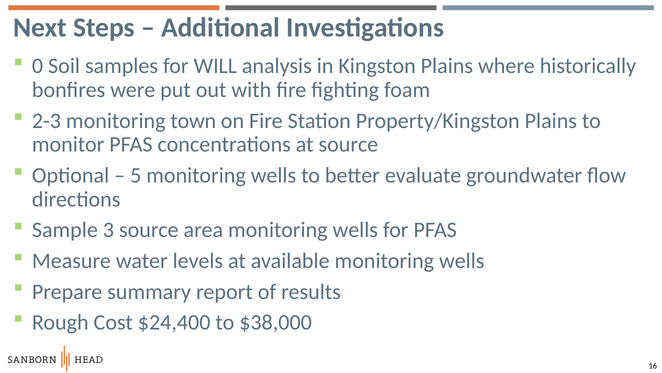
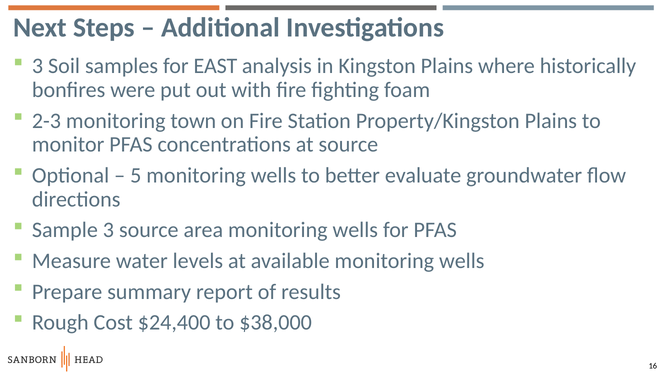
0 at (38, 66): 0 -> 3
WILL: WILL -> EAST
